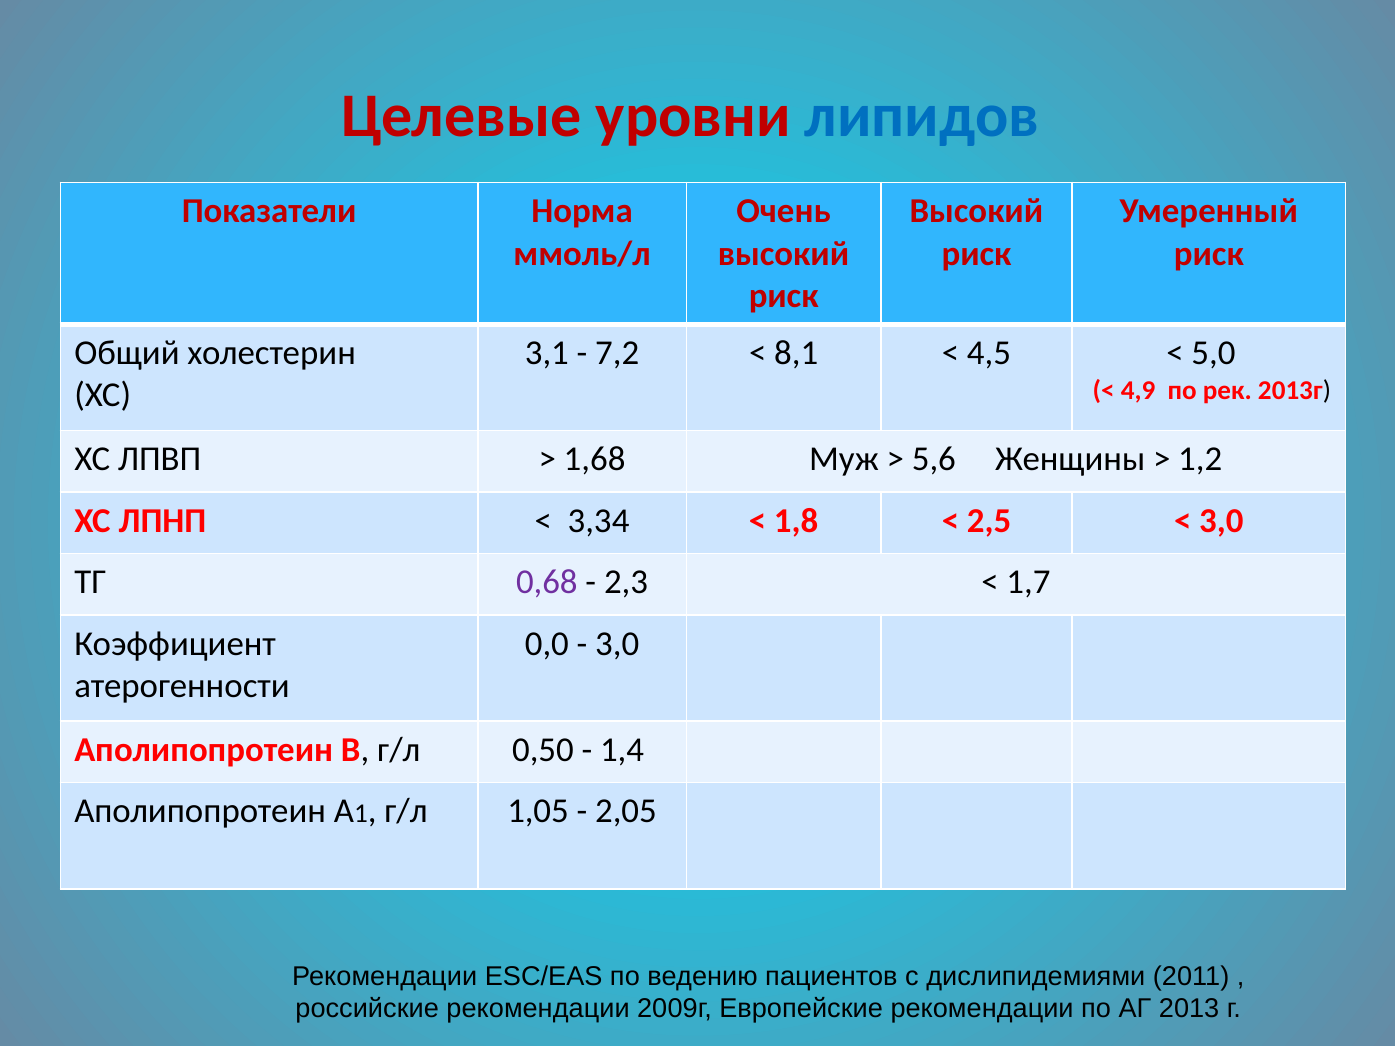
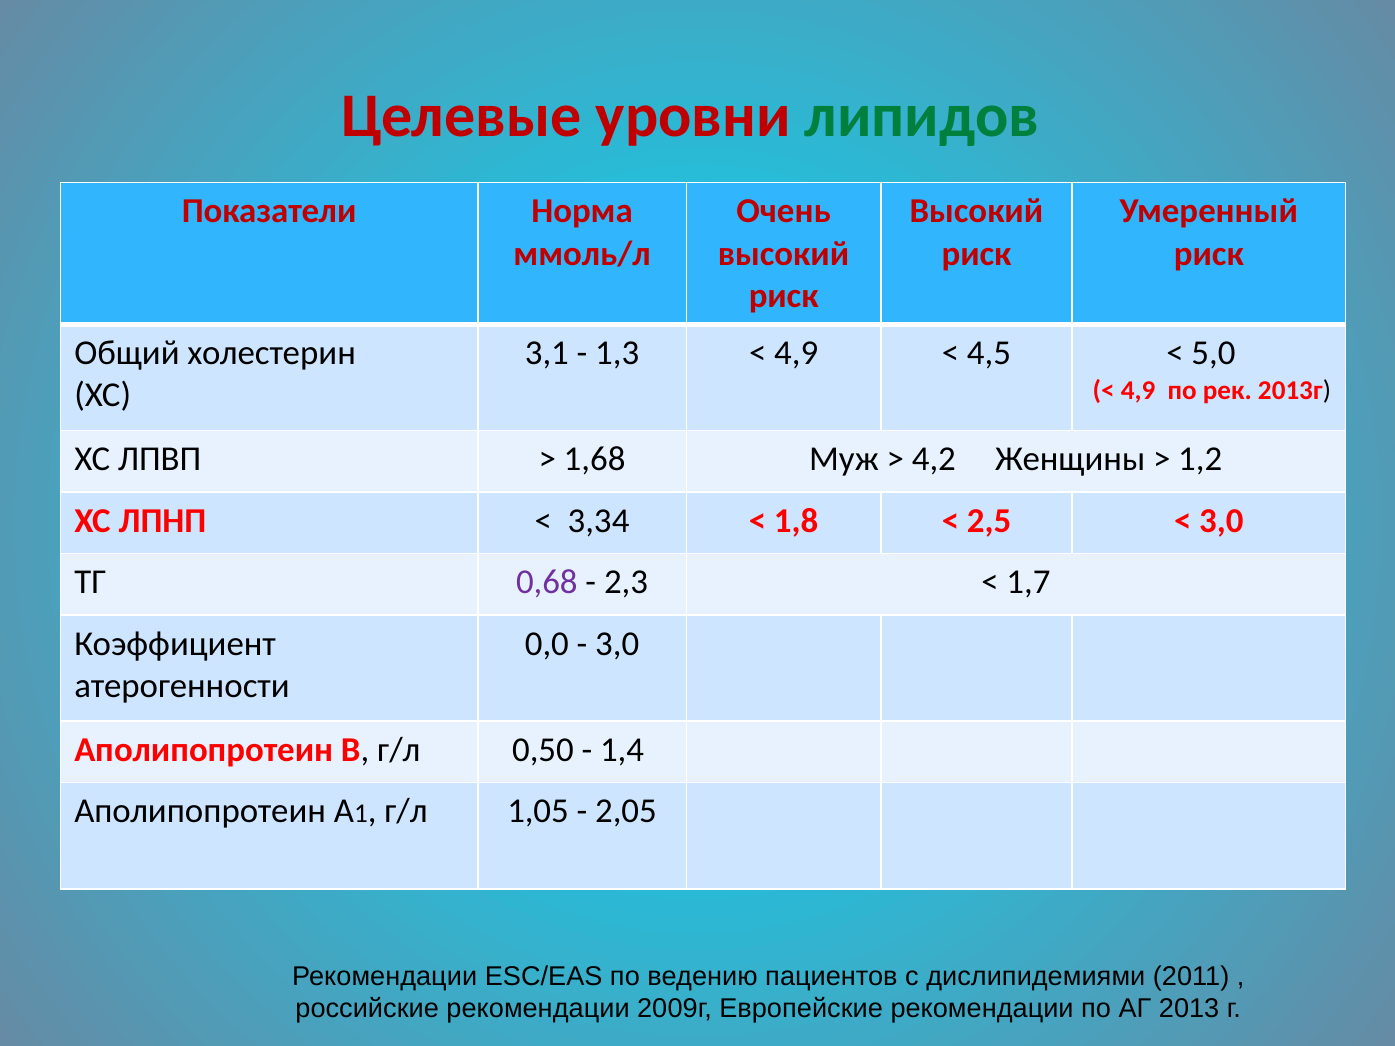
липидов colour: blue -> green
7,2: 7,2 -> 1,3
8,1 at (796, 353): 8,1 -> 4,9
5,6: 5,6 -> 4,2
